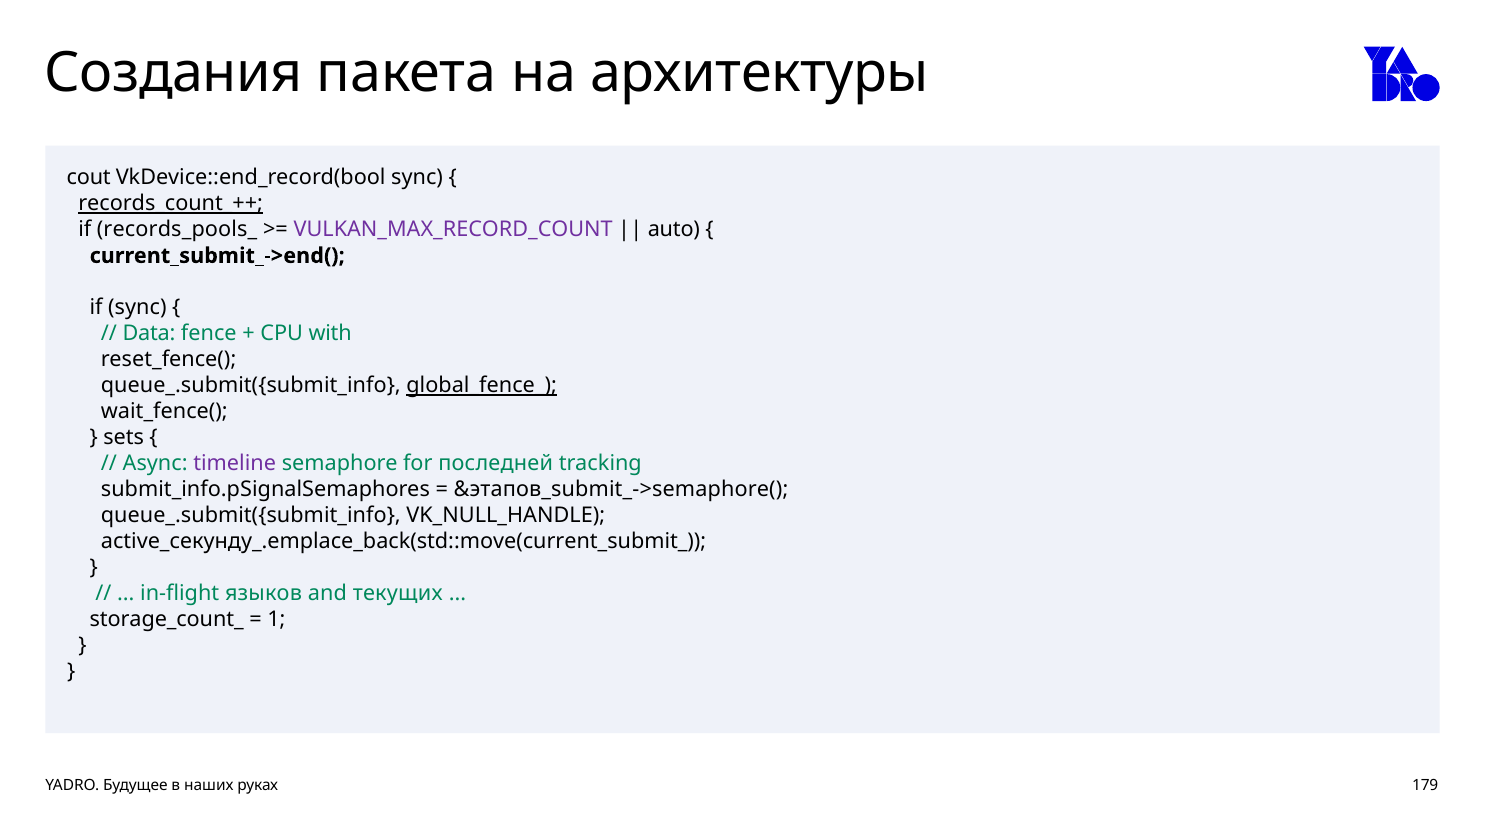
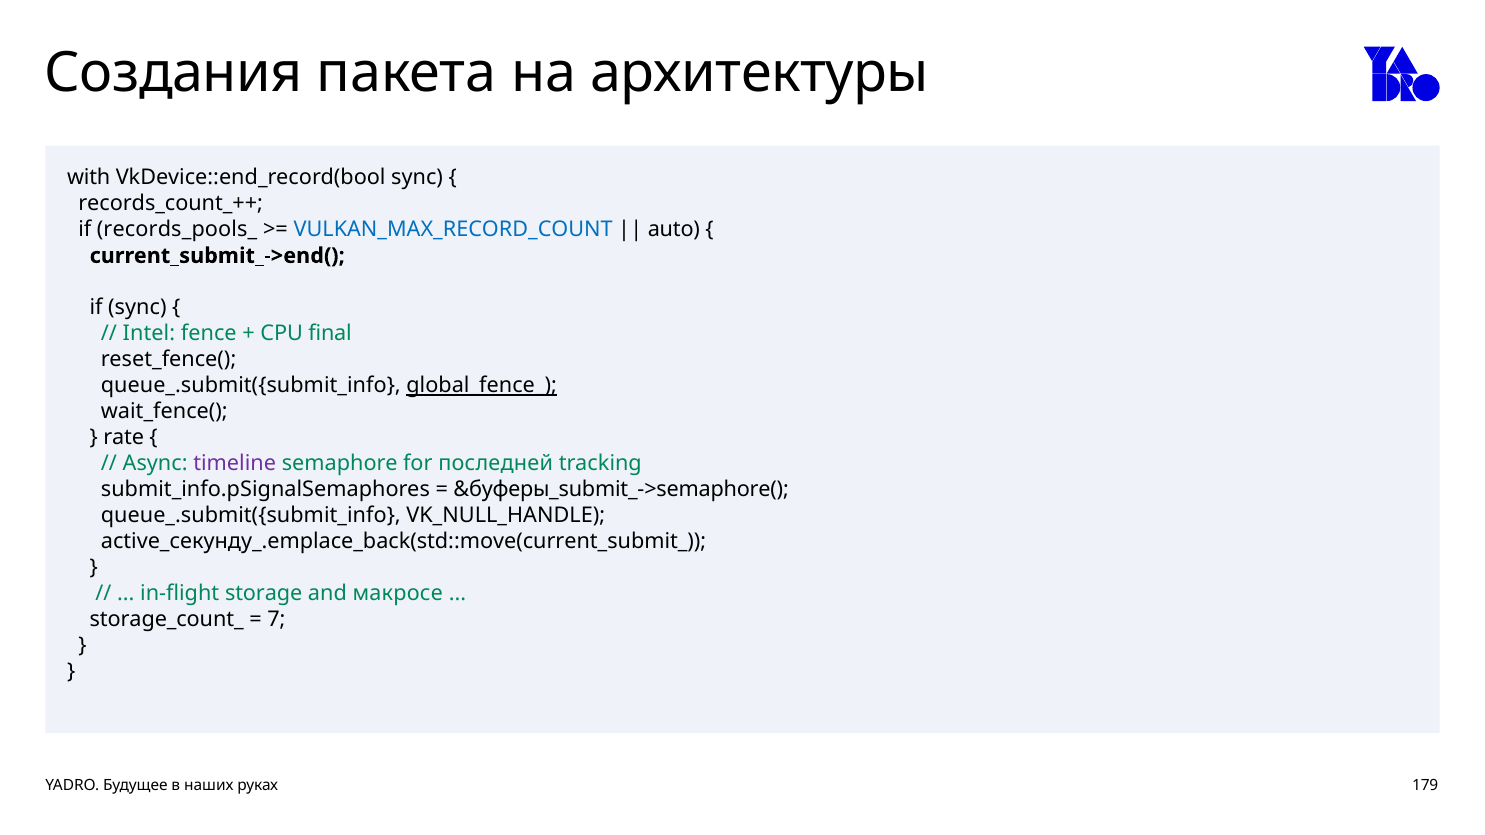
cout: cout -> with
records_count_++ underline: present -> none
VULKAN_MAX_RECORD_COUNT colour: purple -> blue
Data: Data -> Intel
with: with -> final
sets: sets -> rate
&этапов_submit_->semaphore(: &этапов_submit_->semaphore( -> &буферы_submit_->semaphore(
языков: языков -> storage
текущих: текущих -> макросе
1: 1 -> 7
